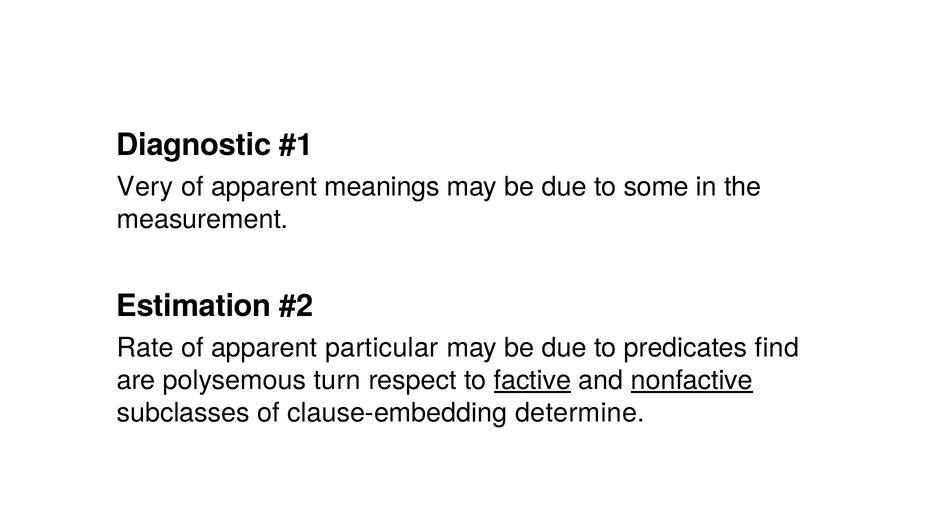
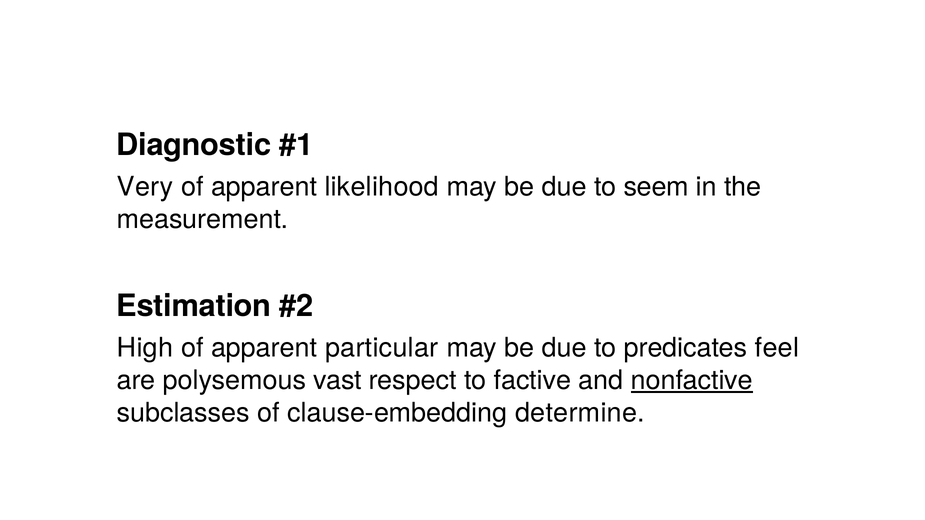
meanings: meanings -> likelihood
some: some -> seem
Rate: Rate -> High
find: find -> feel
turn: turn -> vast
factive underline: present -> none
